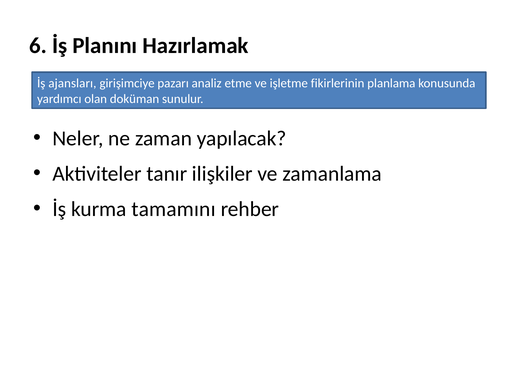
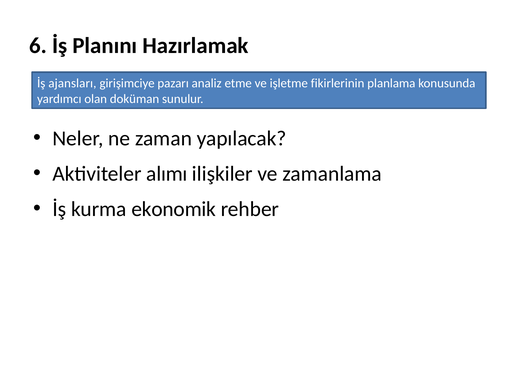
tanır: tanır -> alımı
tamamını: tamamını -> ekonomik
